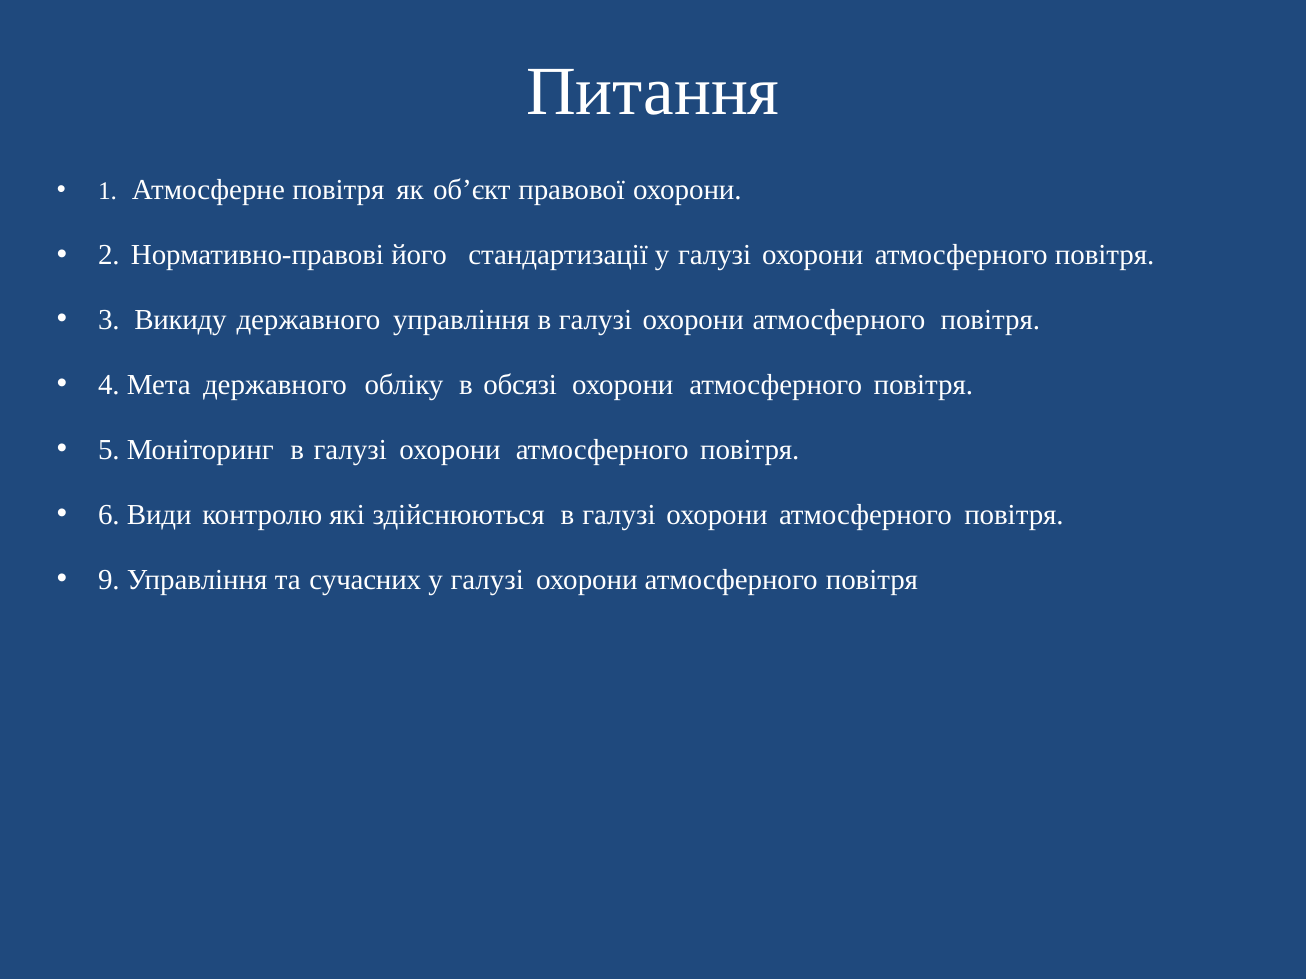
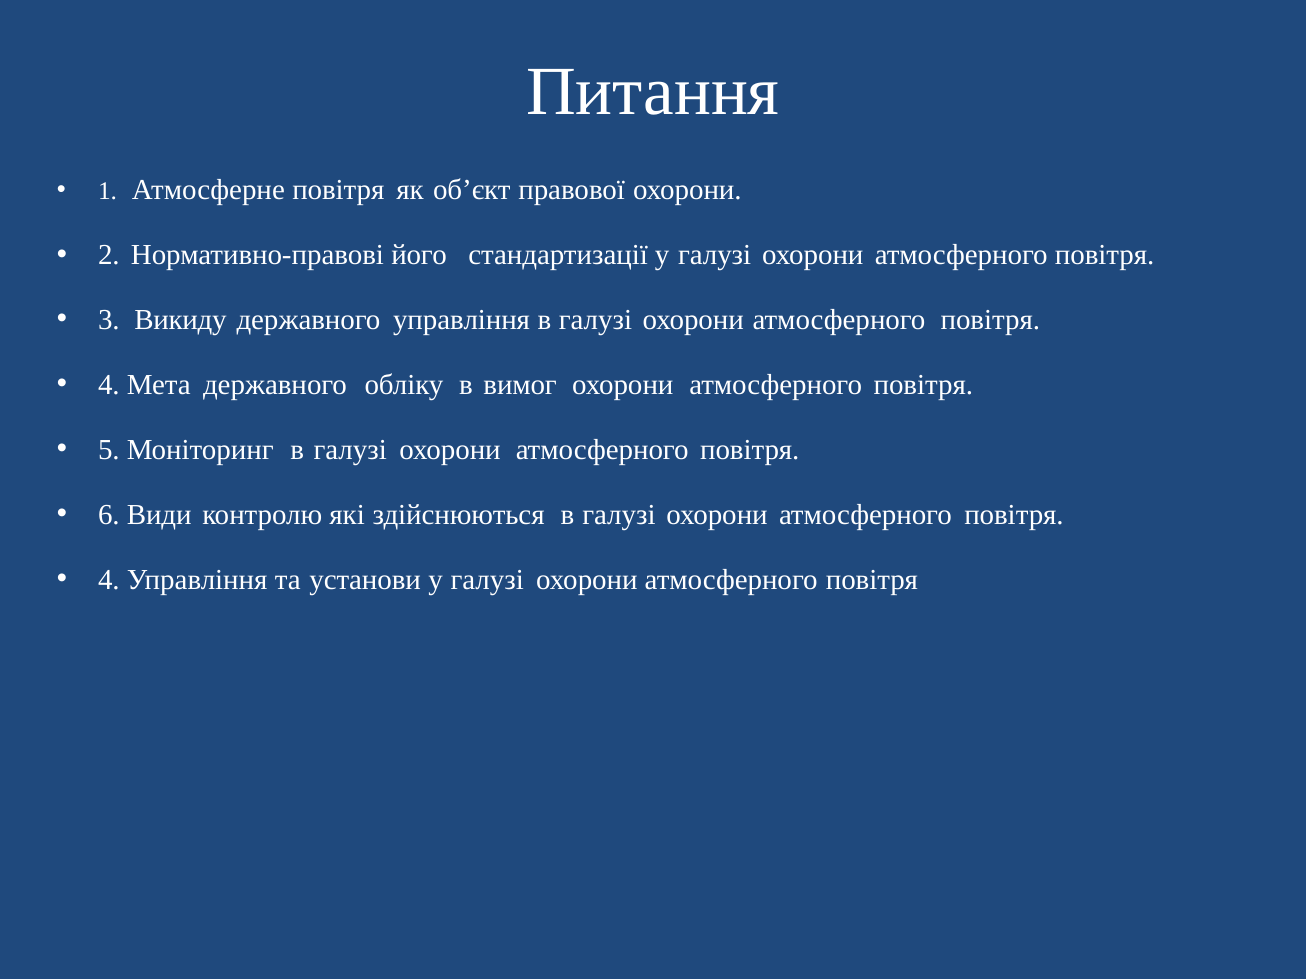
обсязі: обсязі -> вимог
9 at (109, 580): 9 -> 4
сучасних: сучасних -> установи
